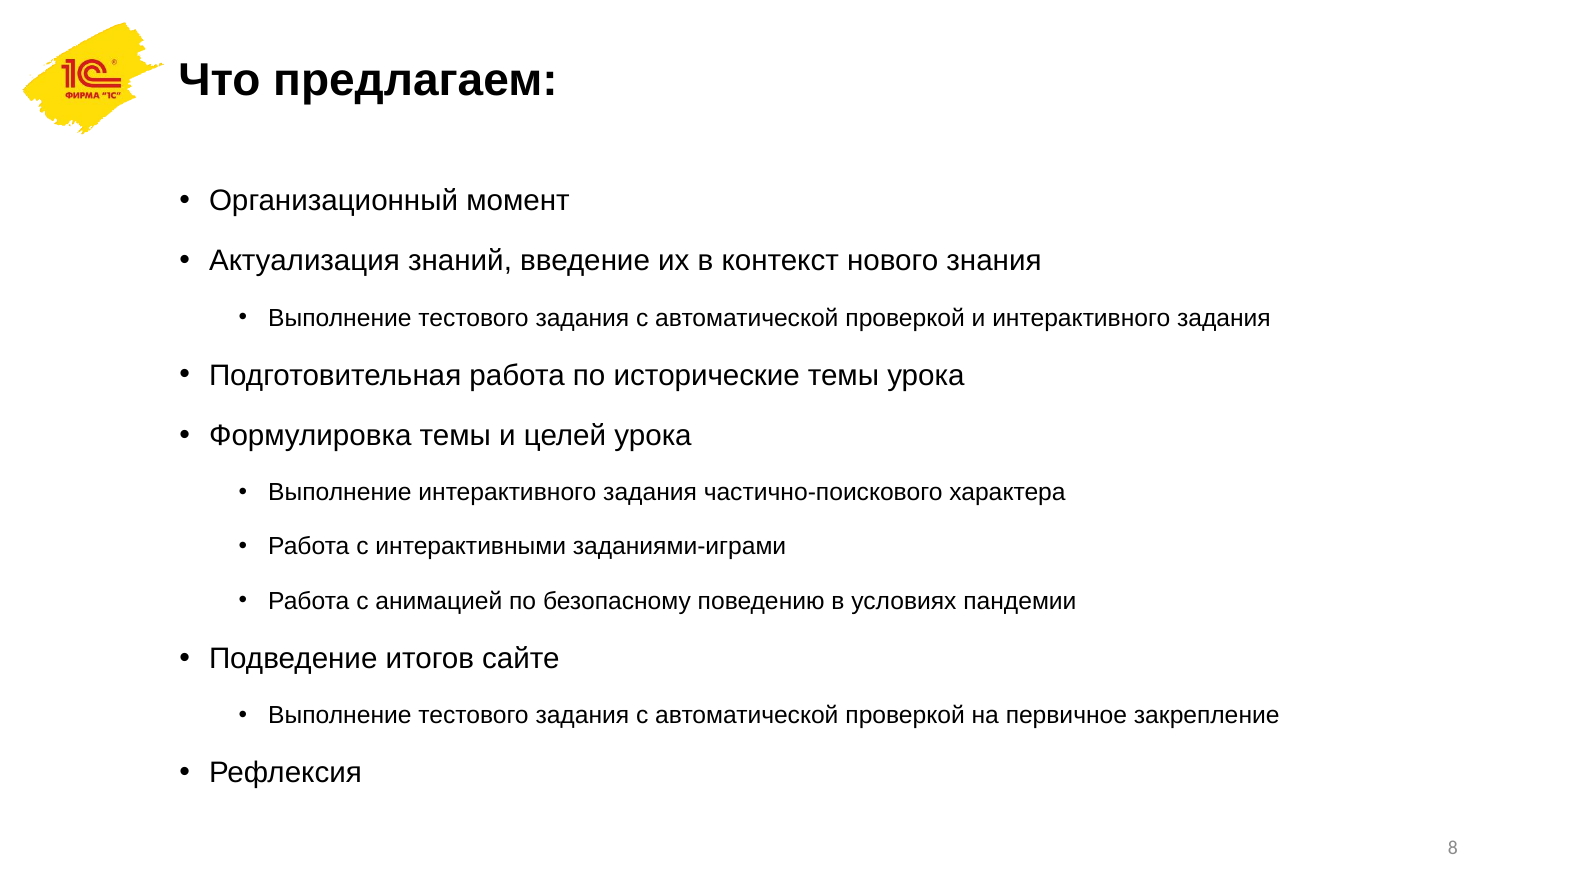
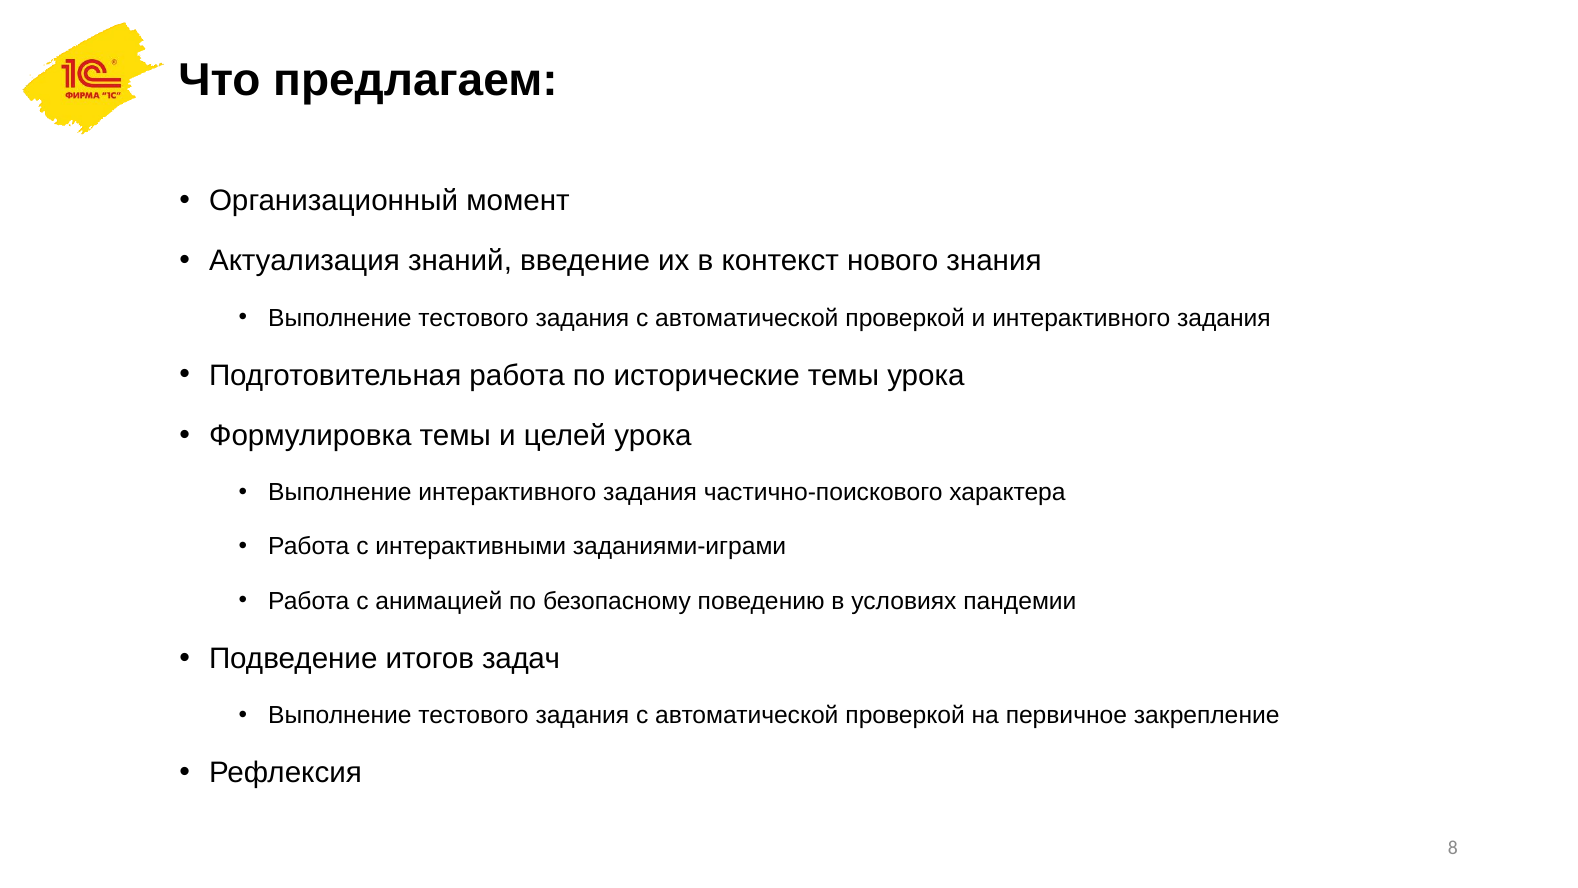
сайте: сайте -> задач
